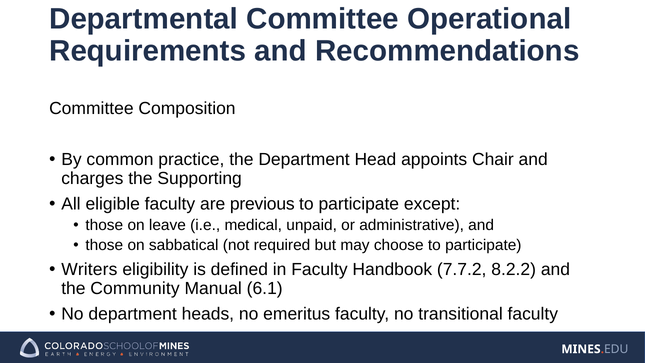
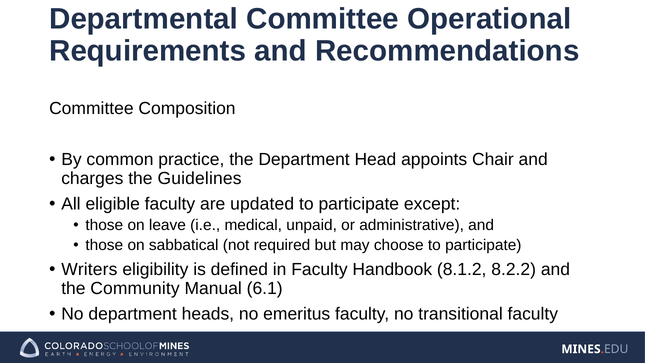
Supporting: Supporting -> Guidelines
previous: previous -> updated
7.7.2: 7.7.2 -> 8.1.2
